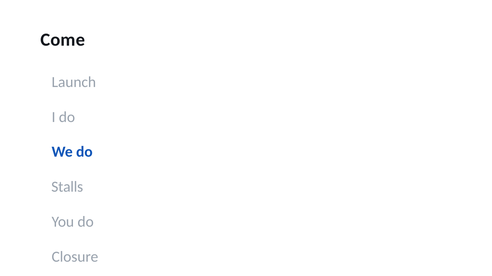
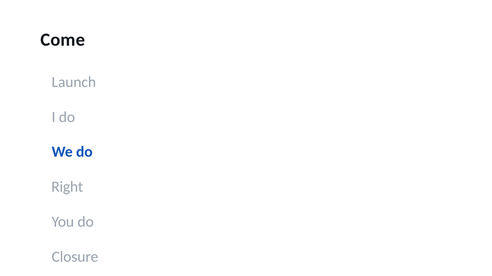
Stalls: Stalls -> Right
